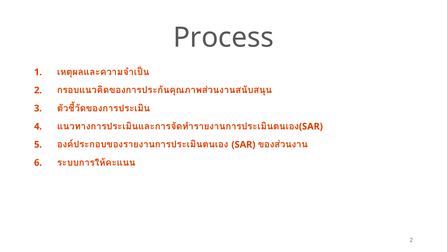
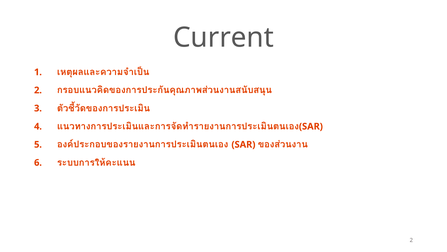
Process: Process -> Current
